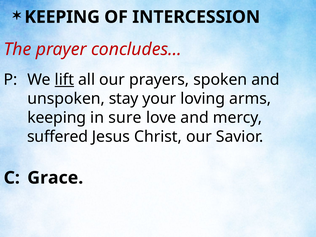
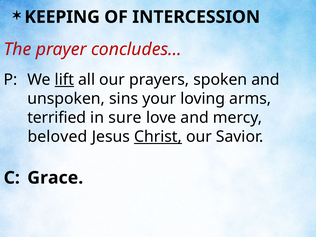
stay: stay -> sins
keeping at (57, 118): keeping -> terrified
suffered: suffered -> beloved
Christ underline: none -> present
